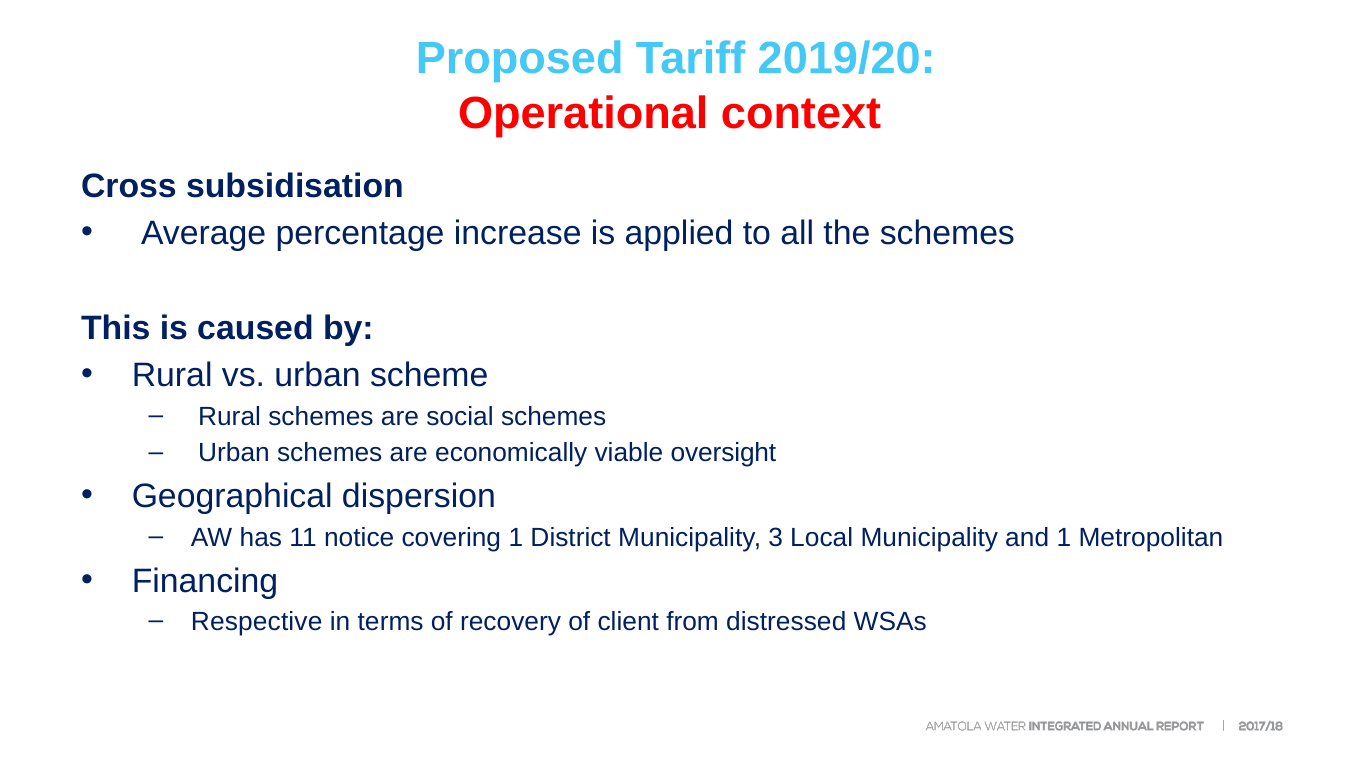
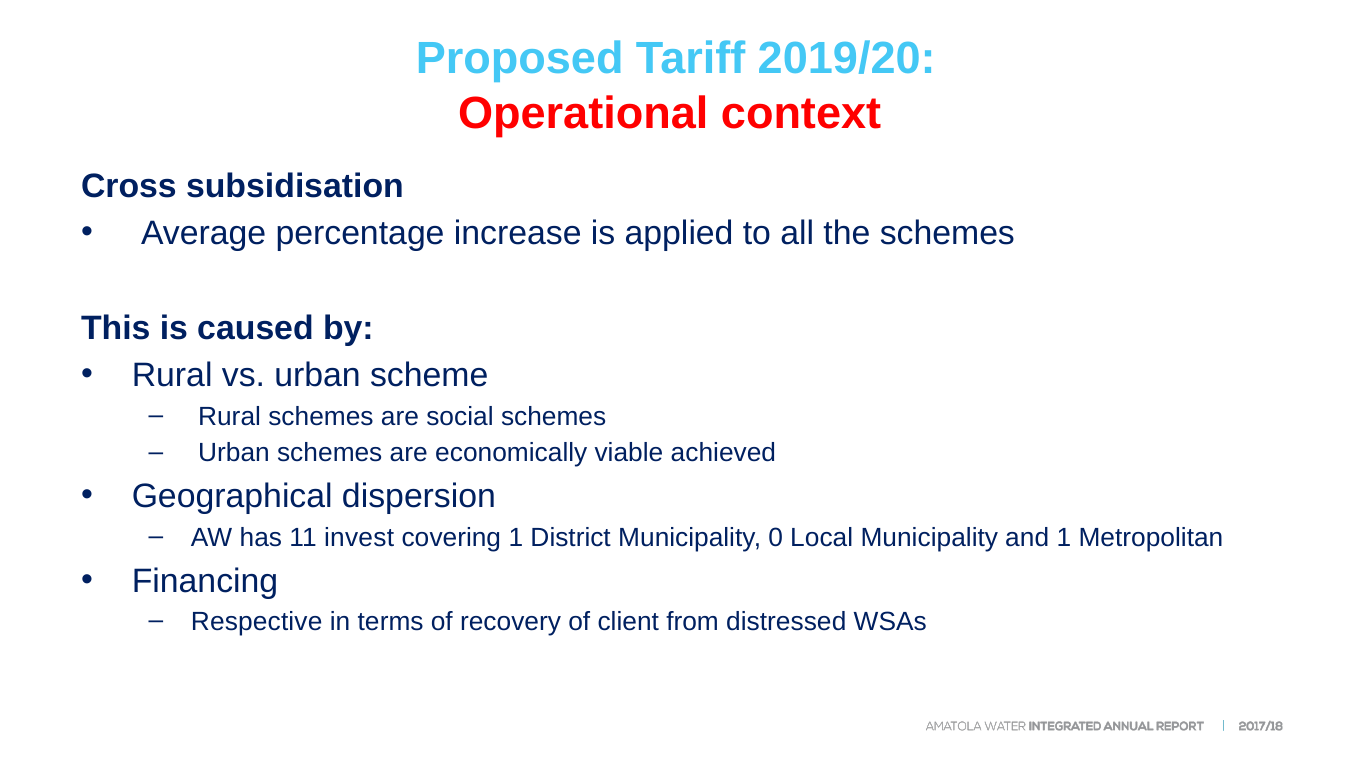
oversight: oversight -> achieved
notice: notice -> invest
3: 3 -> 0
